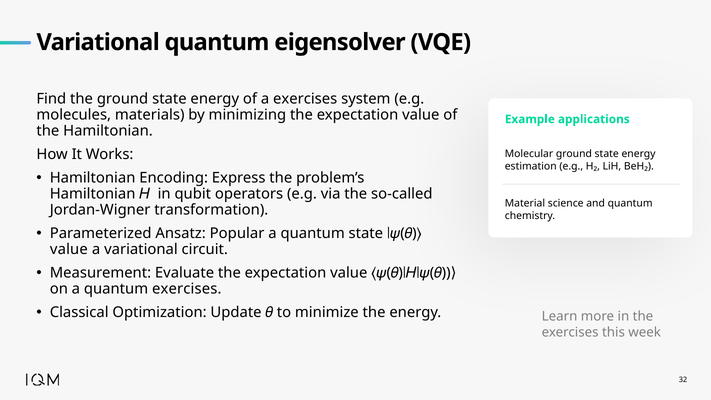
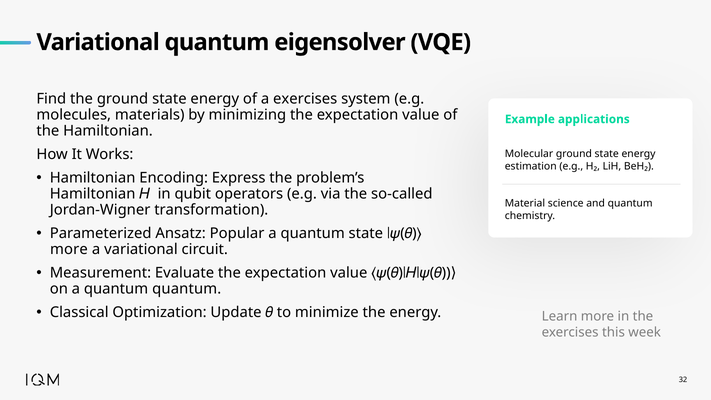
value at (69, 249): value -> more
quantum exercises: exercises -> quantum
